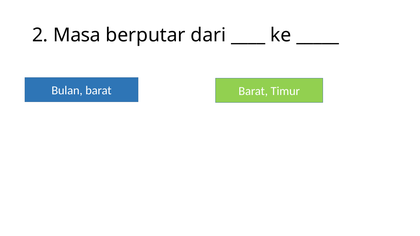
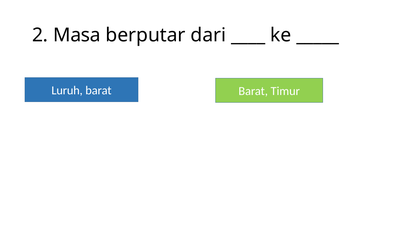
Bulan: Bulan -> Luruh
